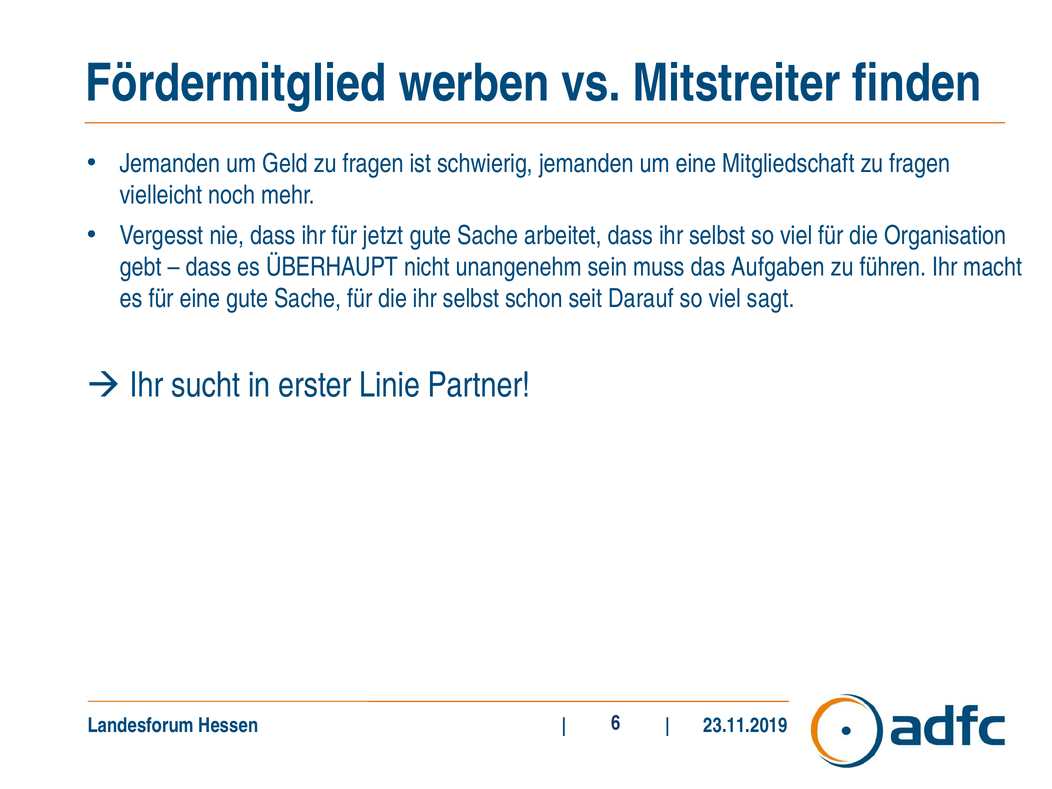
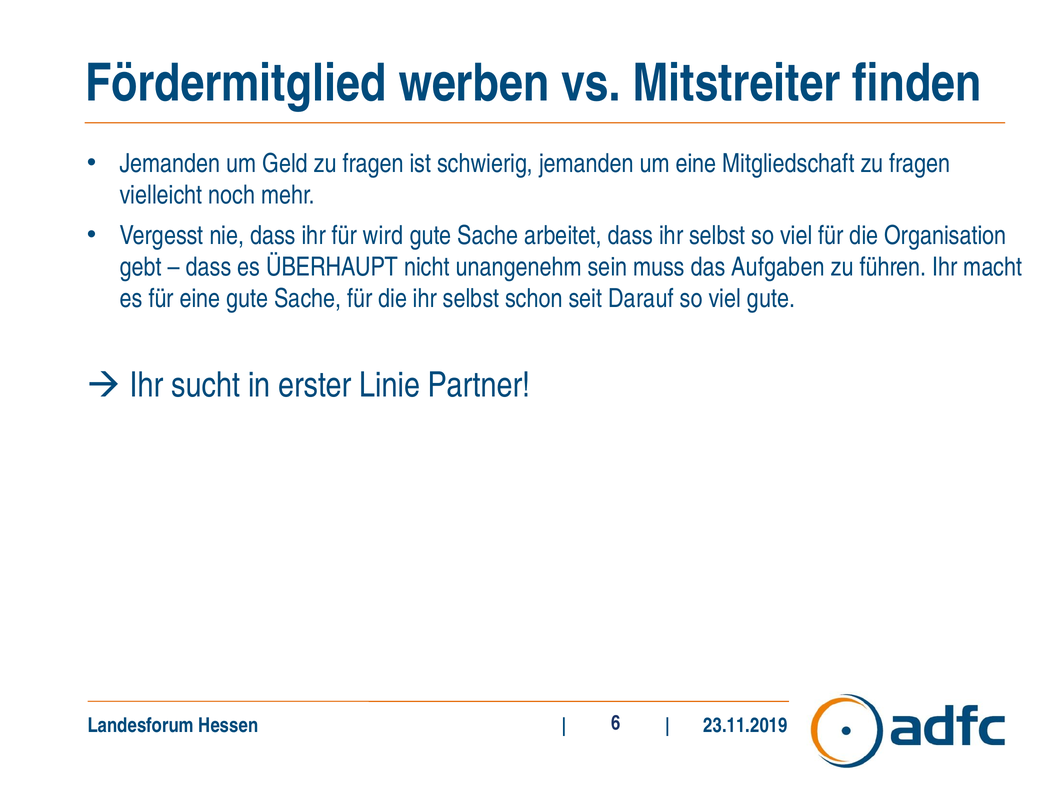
jetzt: jetzt -> wird
viel sagt: sagt -> gute
